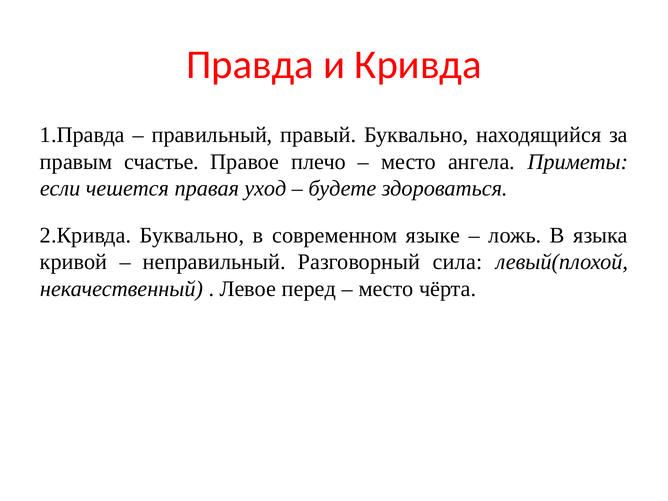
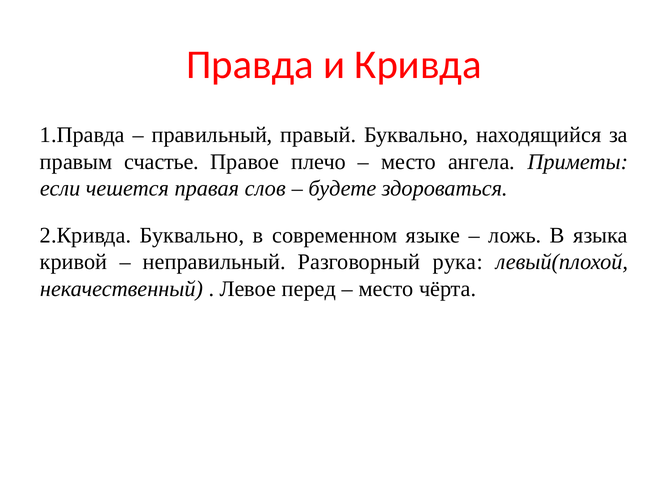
уход: уход -> слов
сила: сила -> рука
